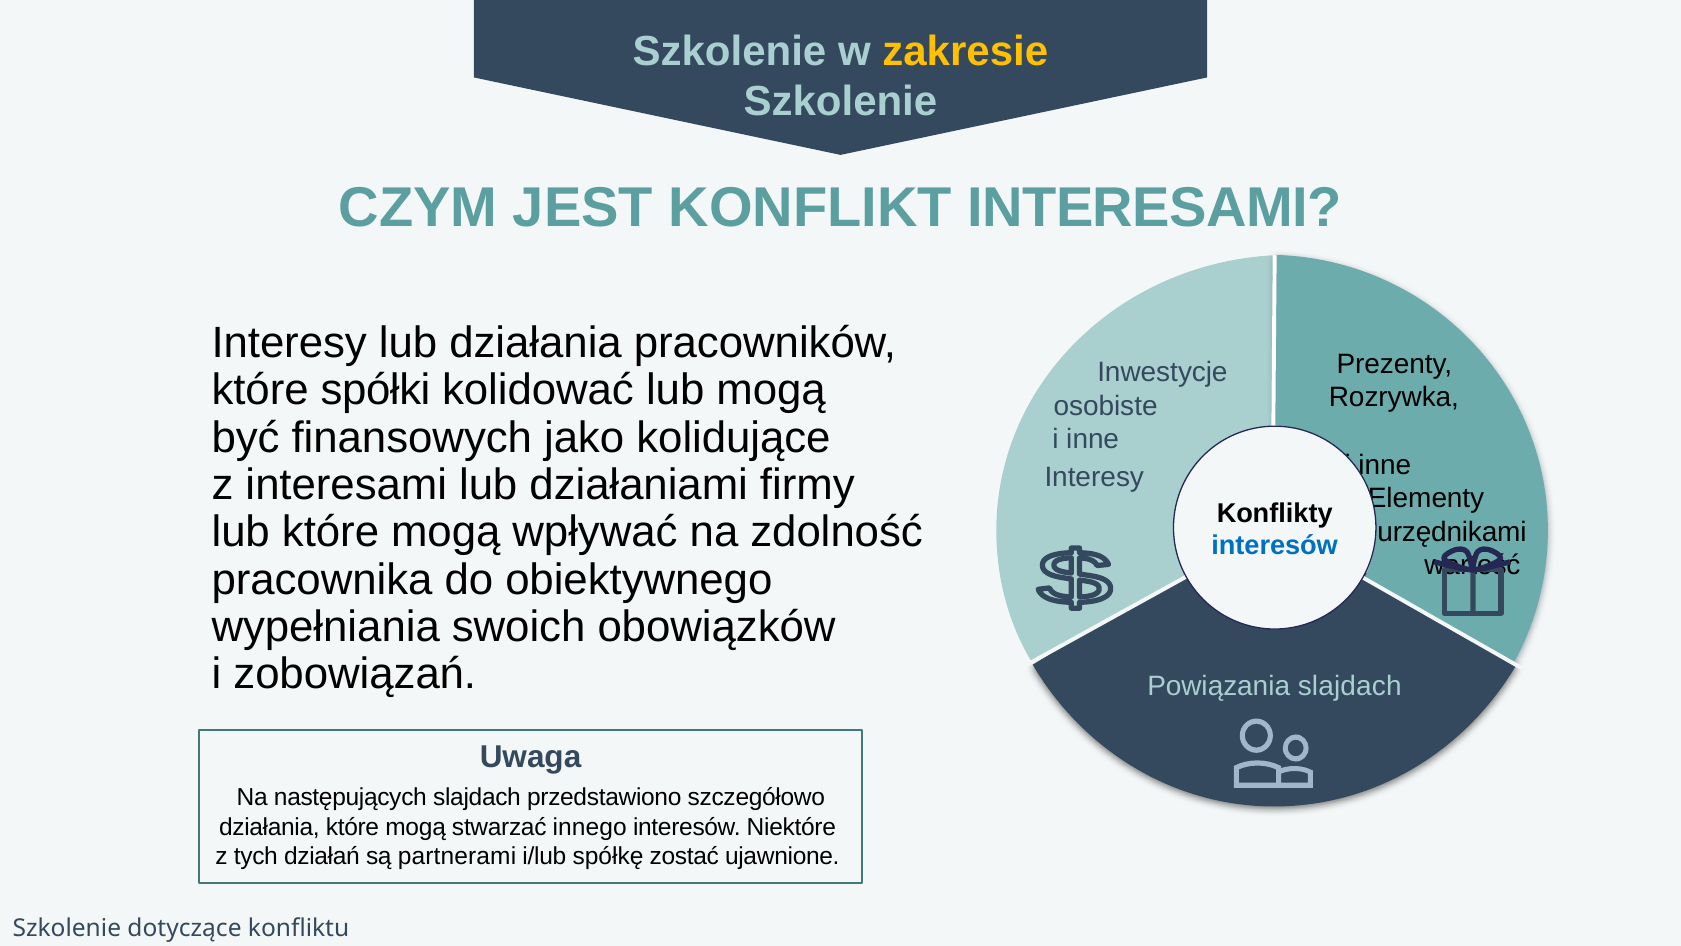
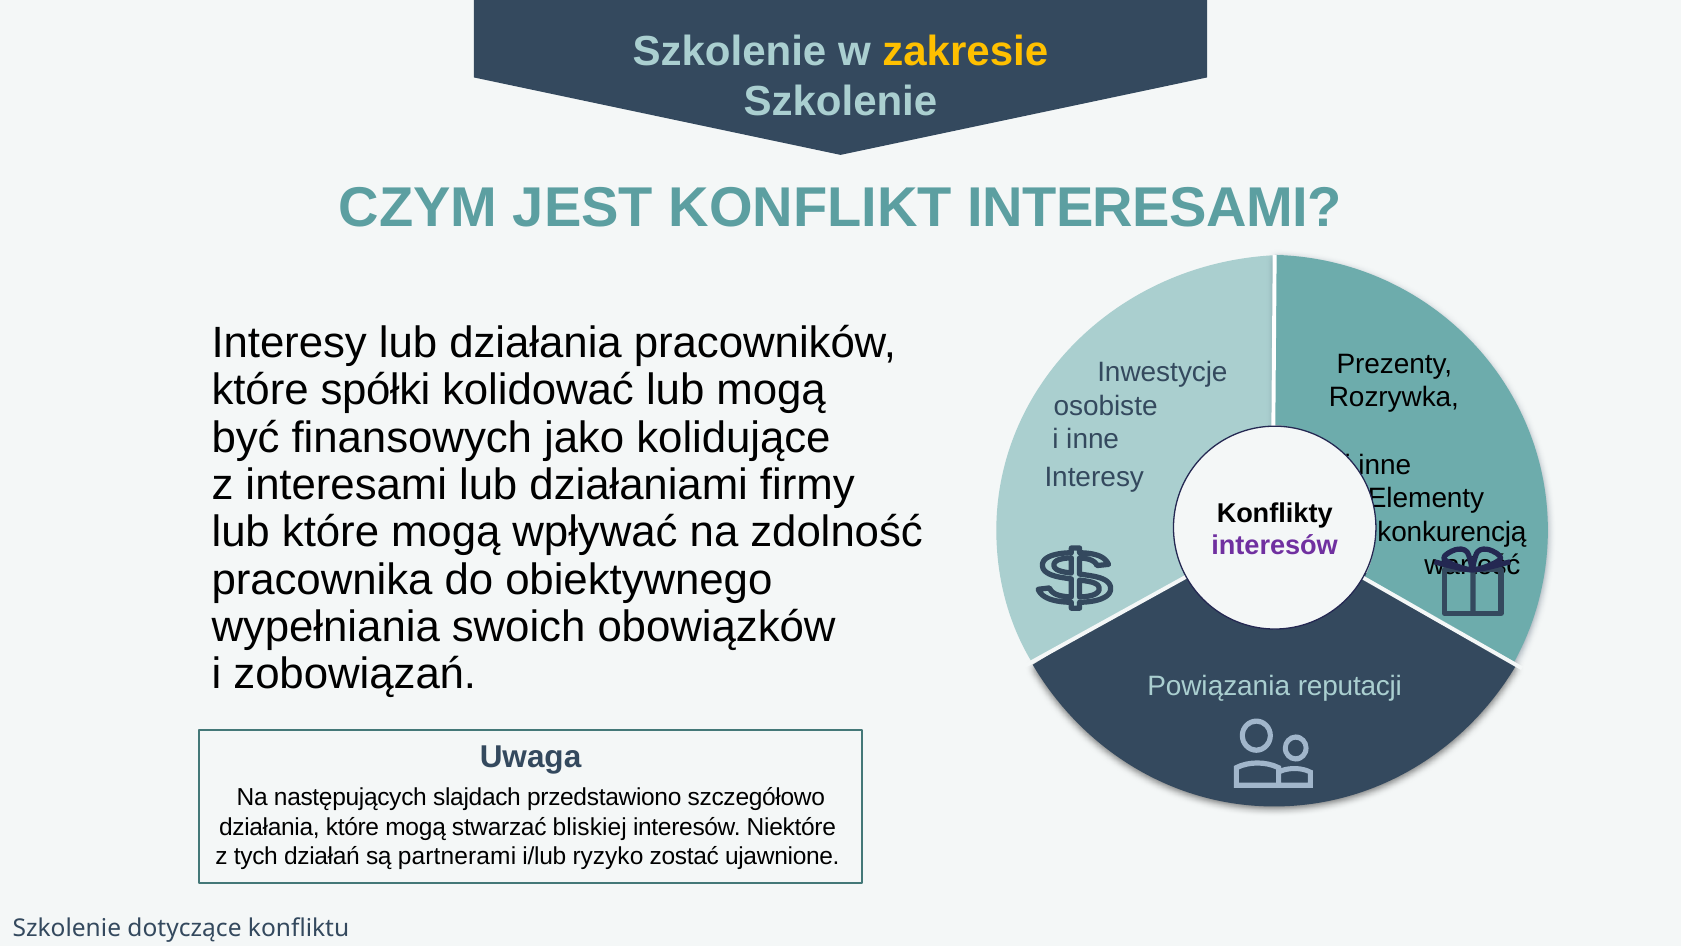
urzędnikami: urzędnikami -> konkurencją
interesów at (1275, 546) colour: blue -> purple
Powiązania slajdach: slajdach -> reputacji
innego: innego -> bliskiej
spółkę: spółkę -> ryzyko
